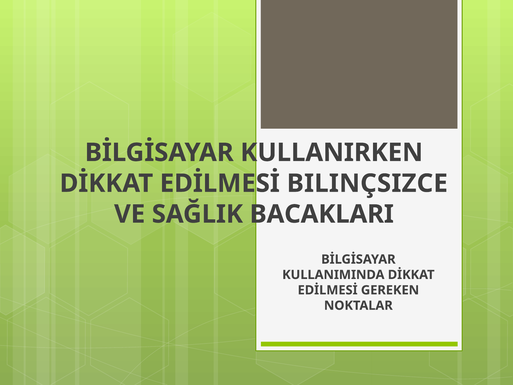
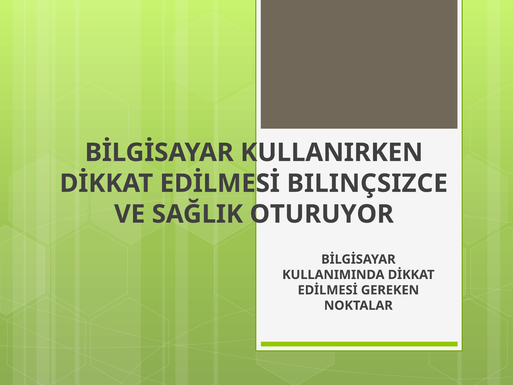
BACAKLARI: BACAKLARI -> OTURUYOR
